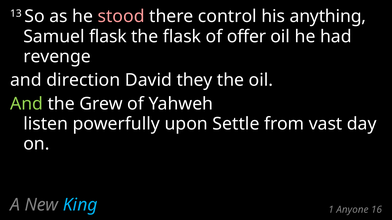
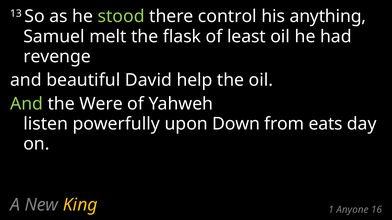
stood colour: pink -> light green
Samuel flask: flask -> melt
offer: offer -> least
direction: direction -> beautiful
they: they -> help
Grew: Grew -> Were
Settle: Settle -> Down
vast: vast -> eats
King colour: light blue -> yellow
